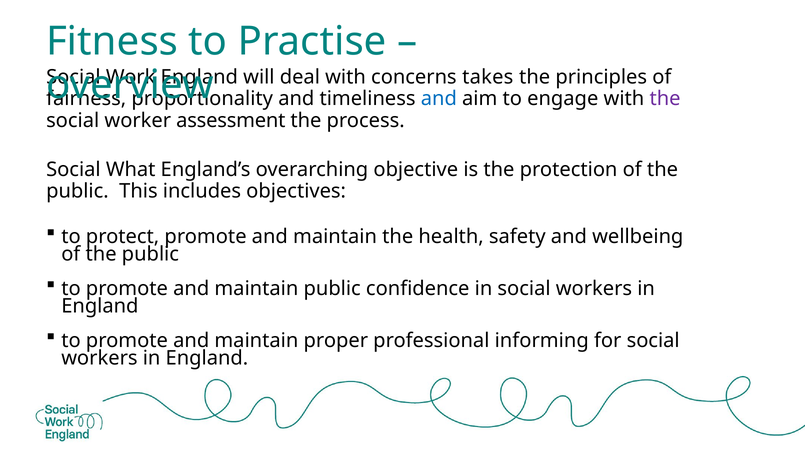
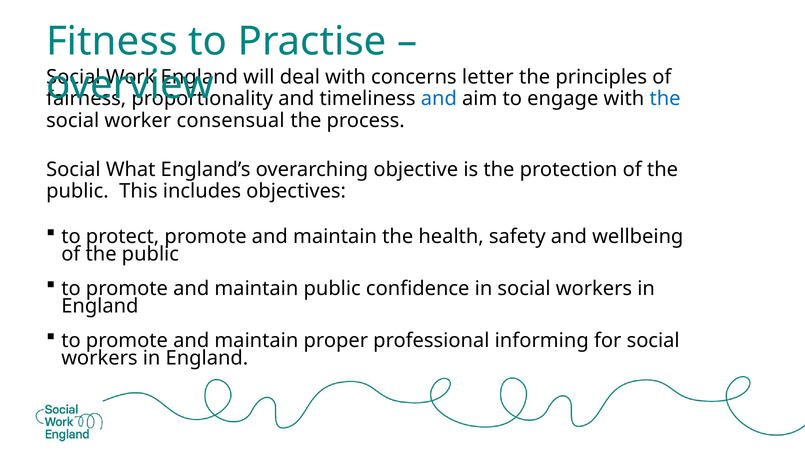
takes: takes -> letter
the at (665, 99) colour: purple -> blue
assessment: assessment -> consensual
